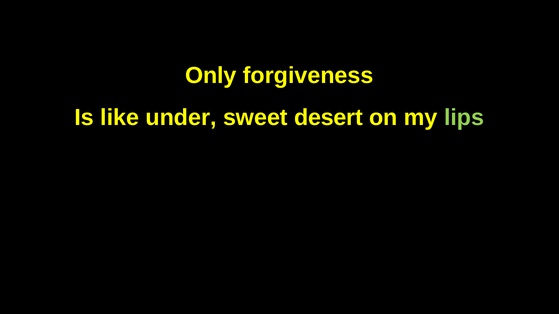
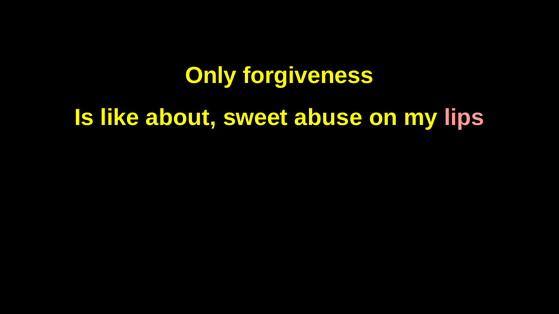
under: under -> about
desert: desert -> abuse
lips colour: light green -> pink
